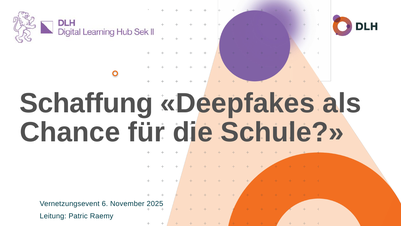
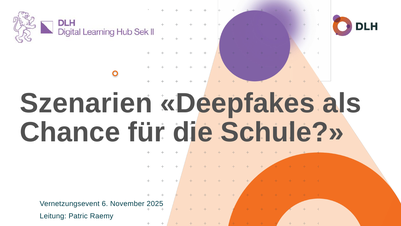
Schaffung: Schaffung -> Szenarien
